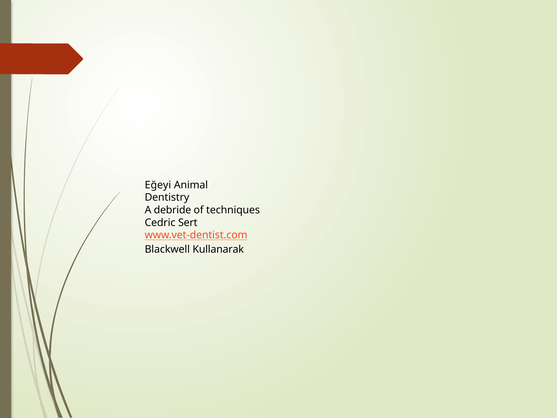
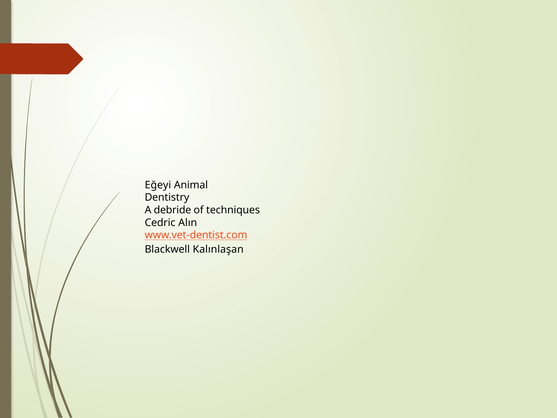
Sert: Sert -> Alın
Kullanarak: Kullanarak -> Kalınlaşan
